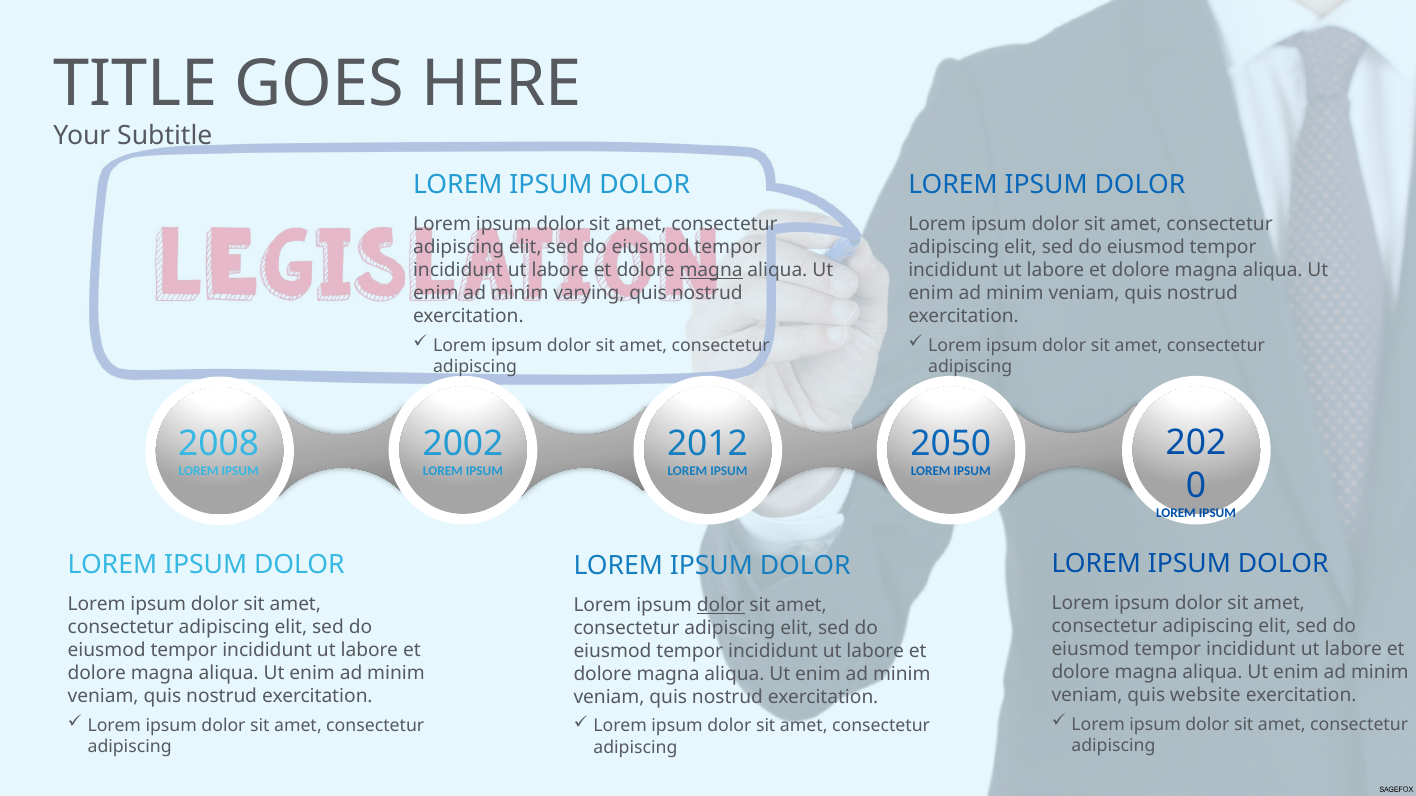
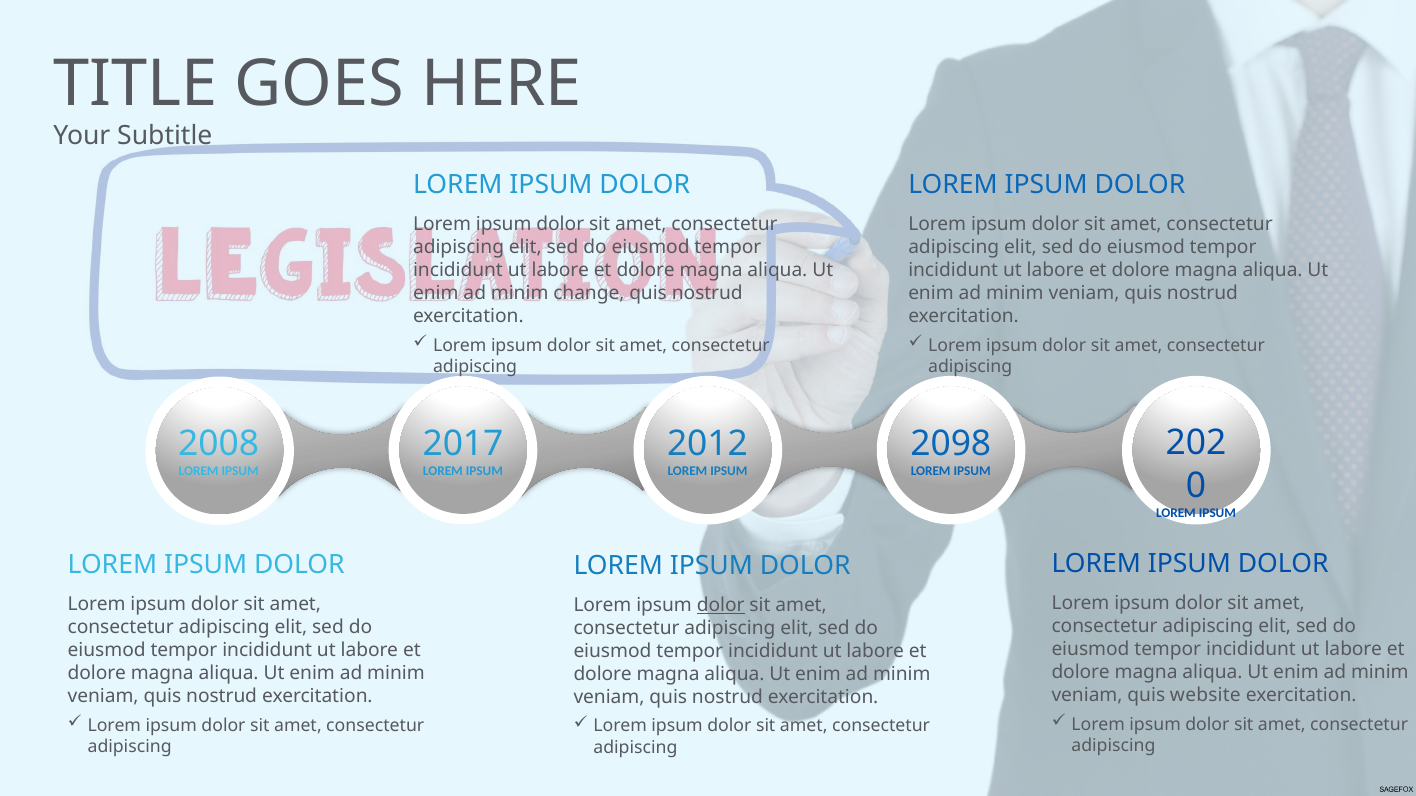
magna at (711, 271) underline: present -> none
varying: varying -> change
2002: 2002 -> 2017
2050: 2050 -> 2098
